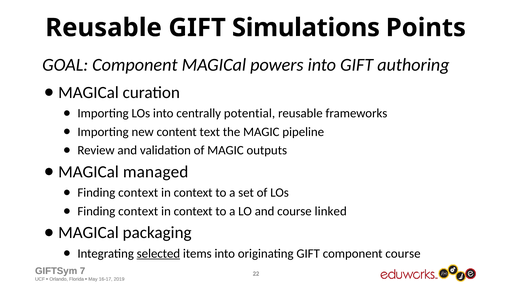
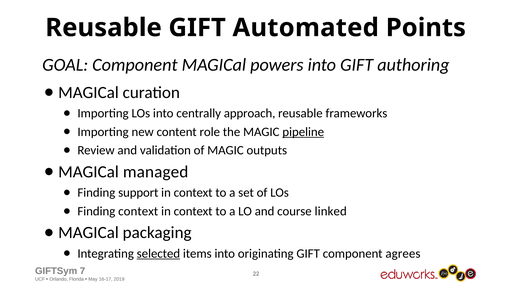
Simulations: Simulations -> Automated
potential: potential -> approach
text: text -> role
pipeline underline: none -> present
context at (138, 193): context -> support
component course: course -> agrees
